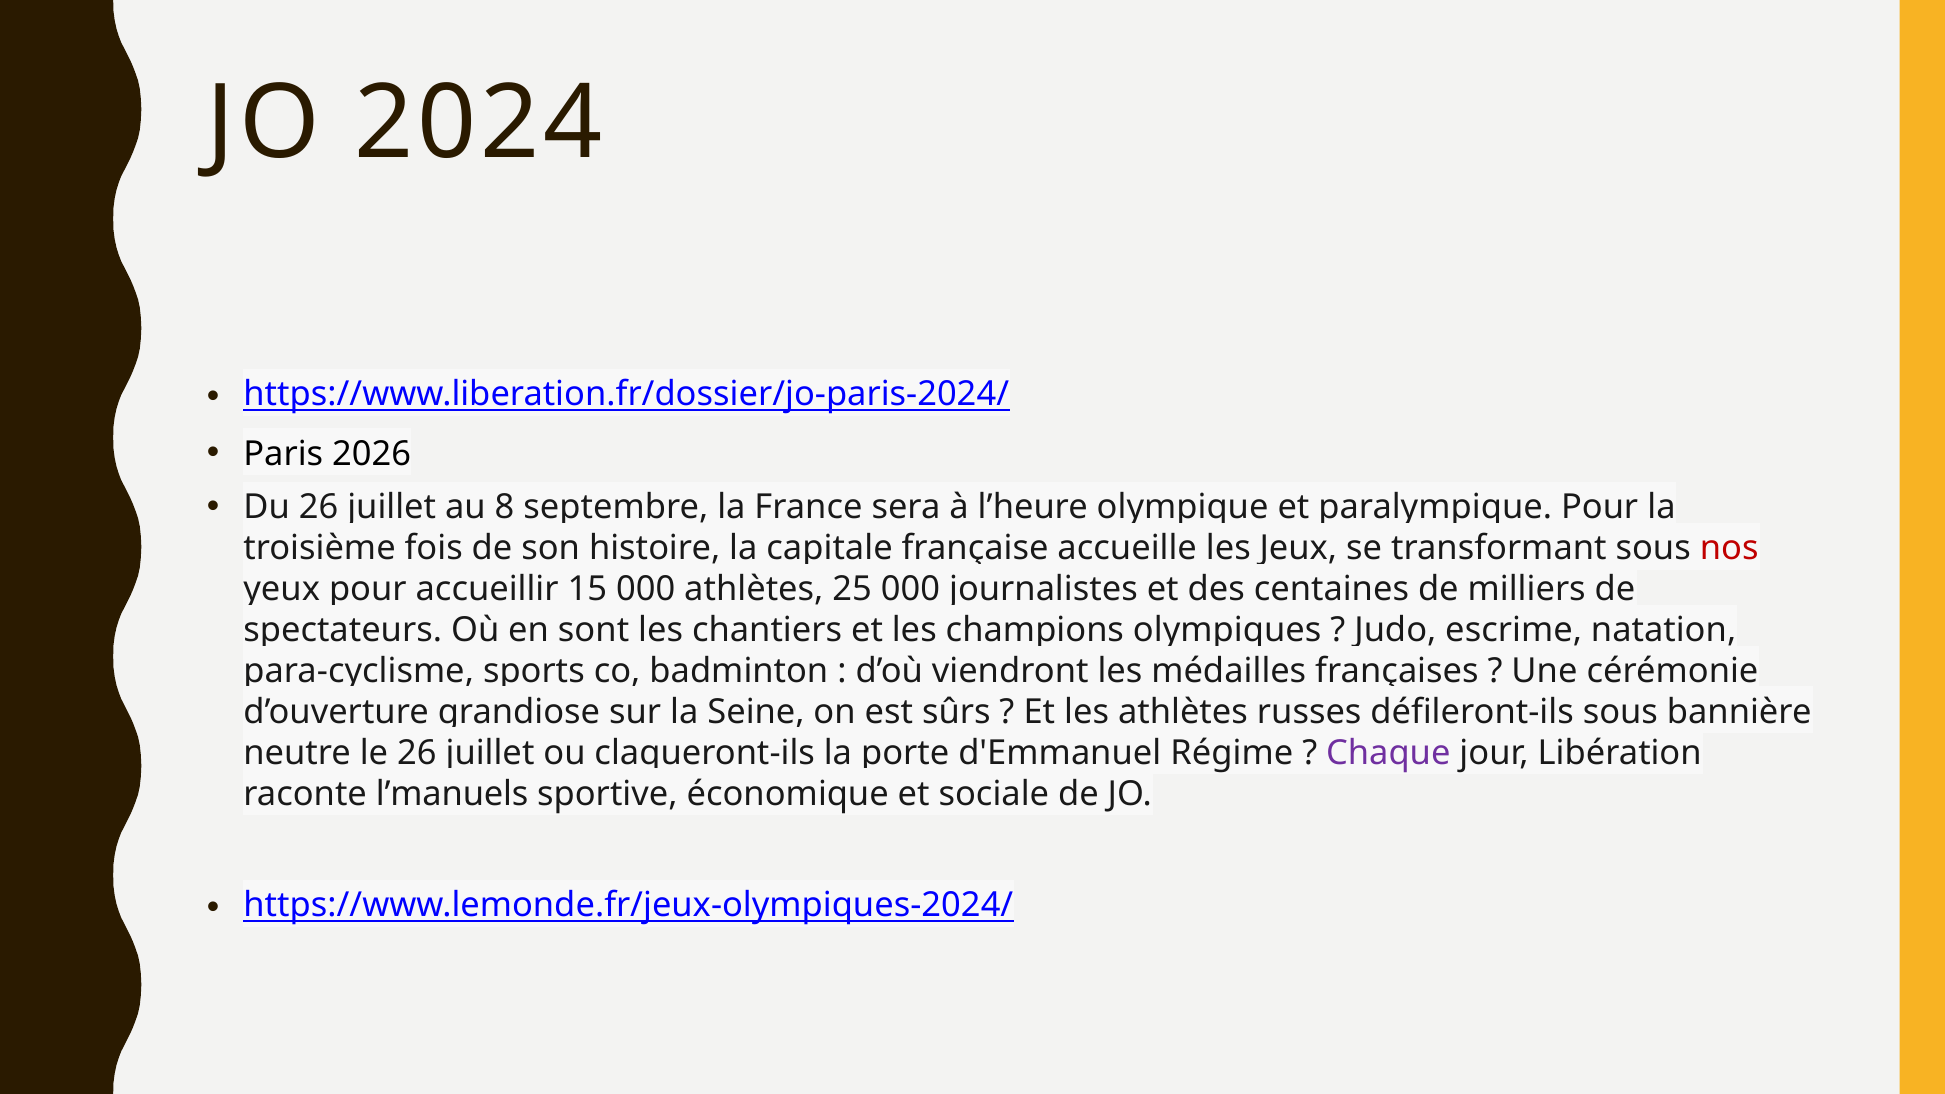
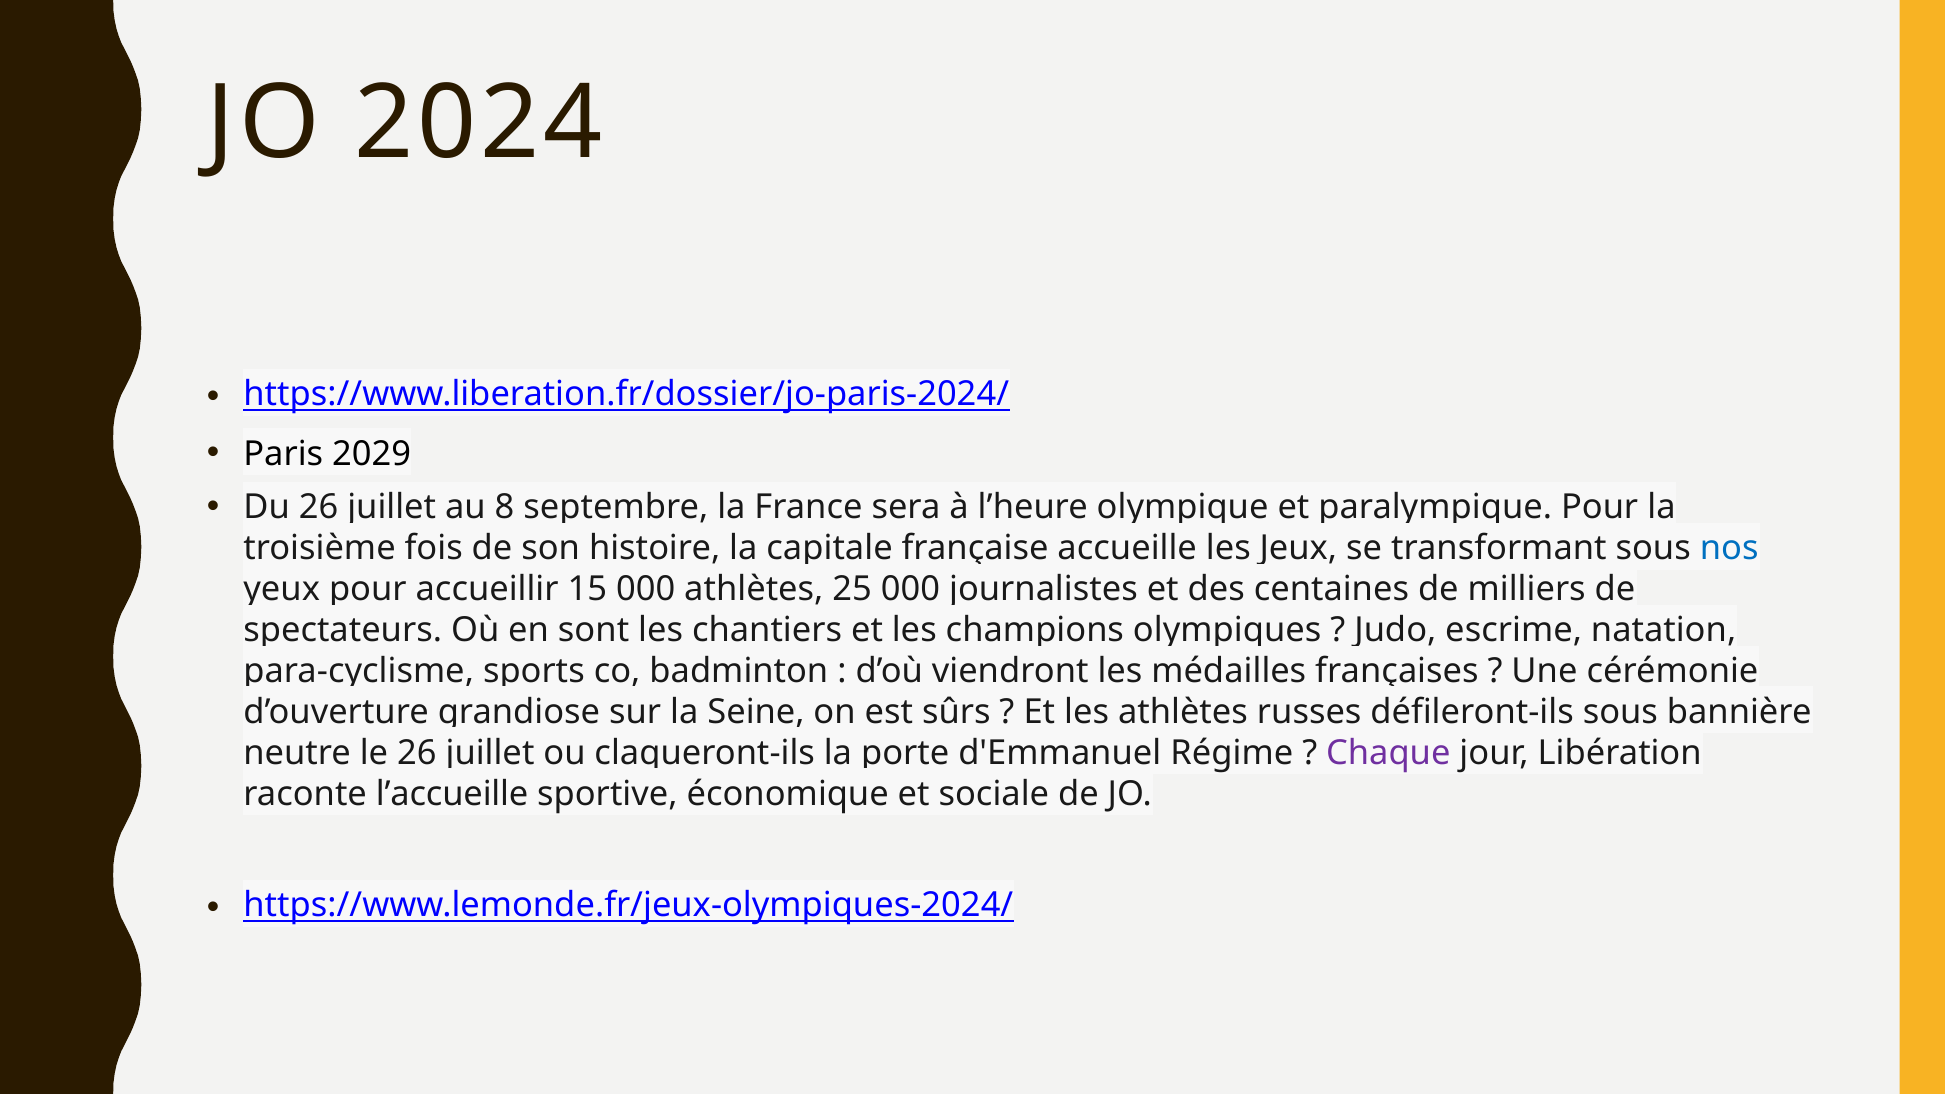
2026: 2026 -> 2029
nos colour: red -> blue
l’manuels: l’manuels -> l’accueille
